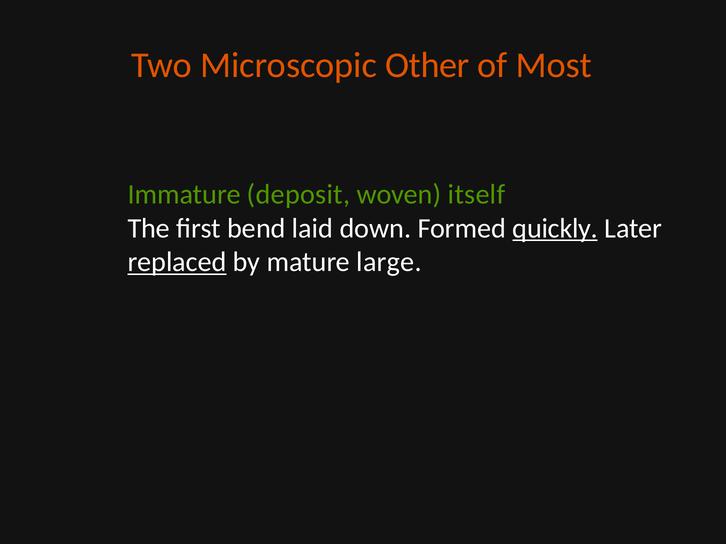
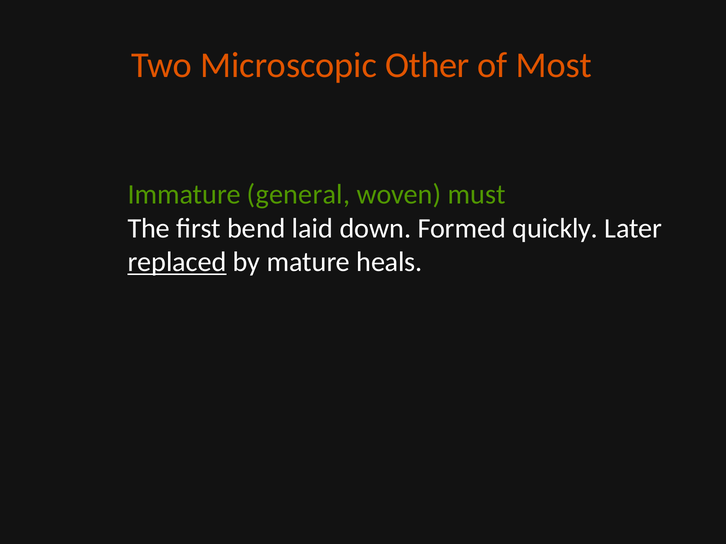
deposit: deposit -> general
itself: itself -> must
quickly underline: present -> none
large: large -> heals
